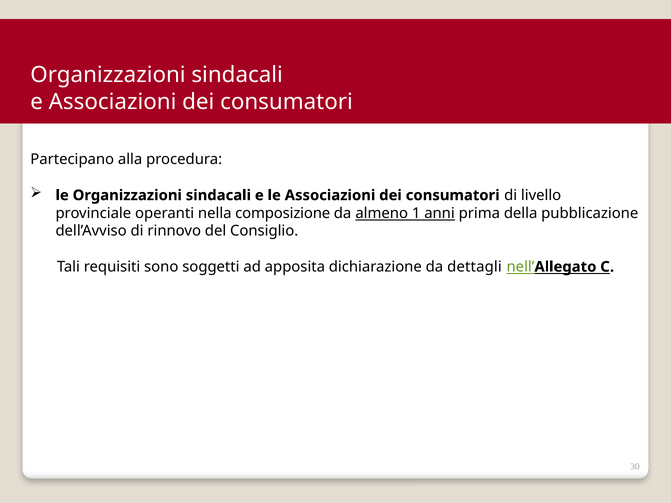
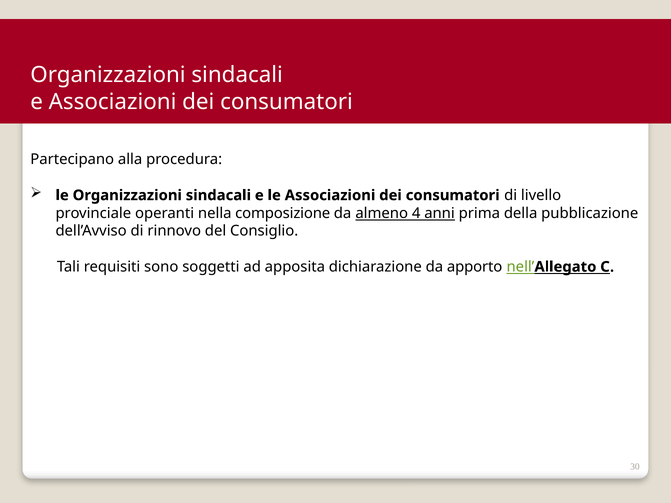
1: 1 -> 4
dettagli: dettagli -> apporto
